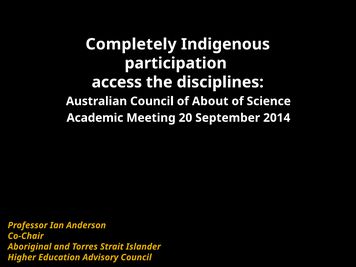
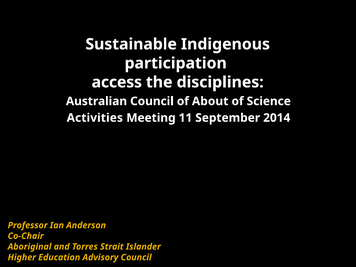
Completely: Completely -> Sustainable
Academic: Academic -> Activities
20: 20 -> 11
